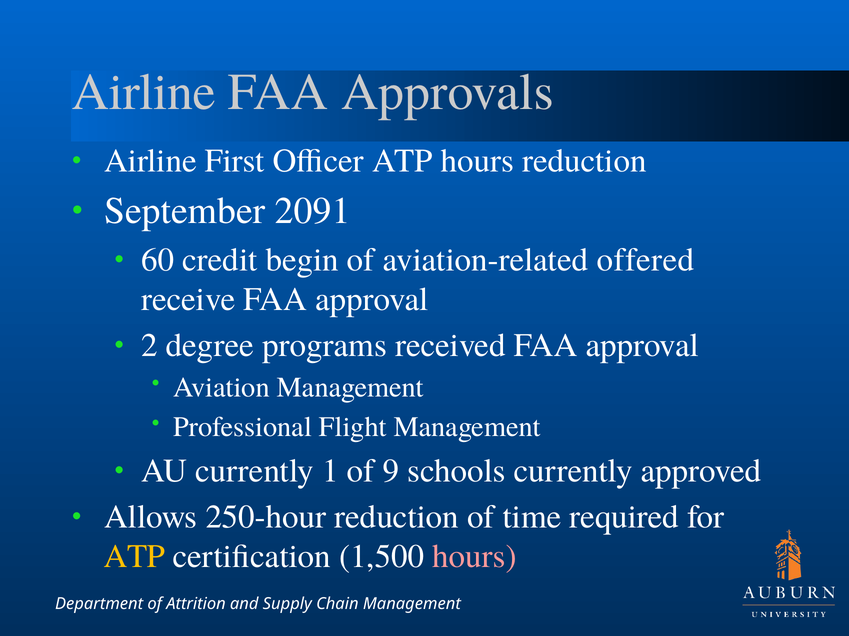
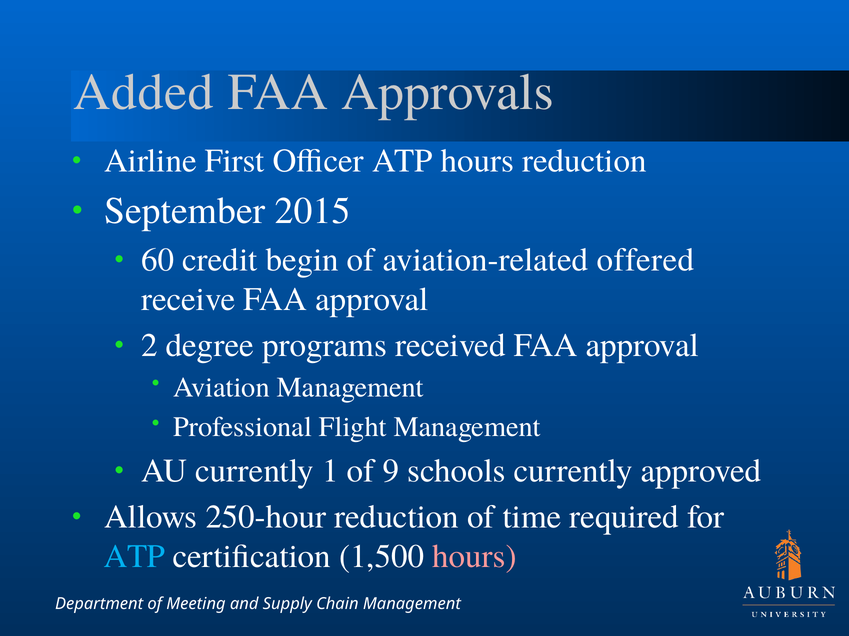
Airline at (144, 92): Airline -> Added
2091: 2091 -> 2015
ATP at (134, 557) colour: yellow -> light blue
Attrition: Attrition -> Meeting
